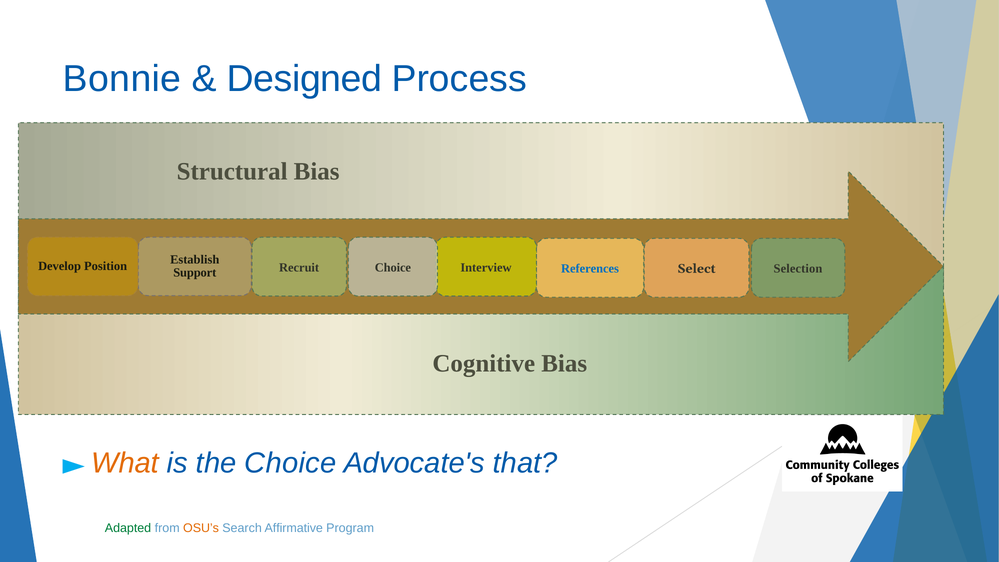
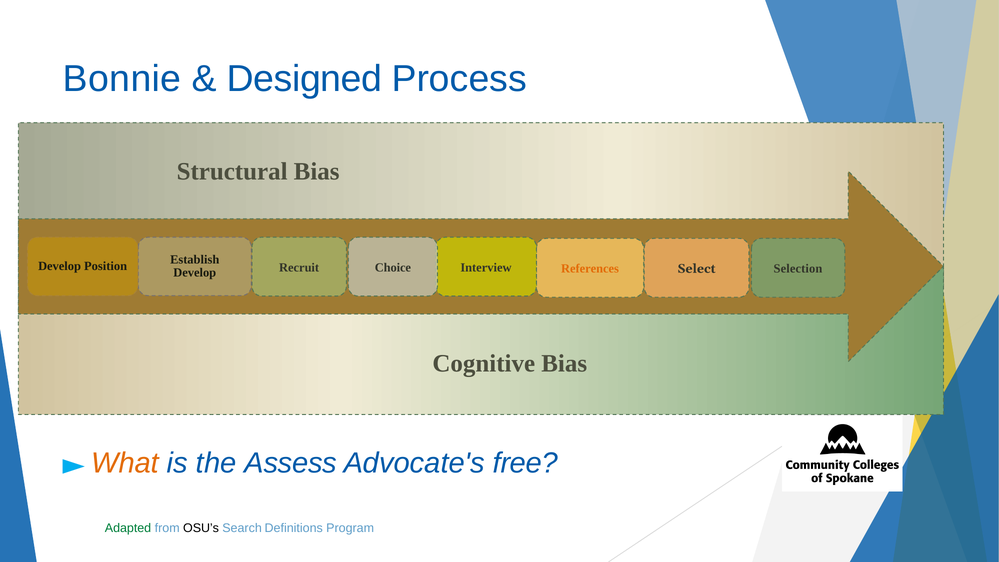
References colour: blue -> orange
Support at (195, 272): Support -> Develop
the Choice: Choice -> Assess
that: that -> free
OSU’s colour: orange -> black
Affirmative: Affirmative -> Definitions
